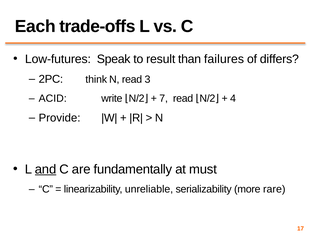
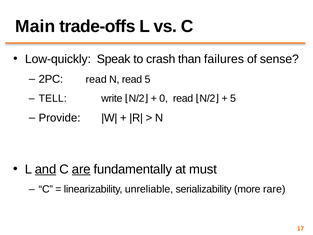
Each: Each -> Main
Low-futures: Low-futures -> Low-quickly
result: result -> crash
differs: differs -> sense
2PC think: think -> read
read 3: 3 -> 5
ACID: ACID -> TELL
7: 7 -> 0
4 at (233, 98): 4 -> 5
are underline: none -> present
